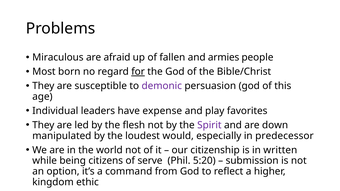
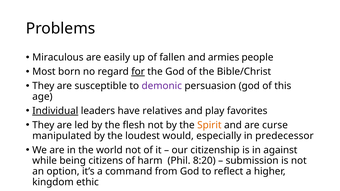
afraid: afraid -> easily
Individual underline: none -> present
expense: expense -> relatives
Spirit colour: purple -> orange
down: down -> curse
written: written -> against
serve: serve -> harm
5:20: 5:20 -> 8:20
